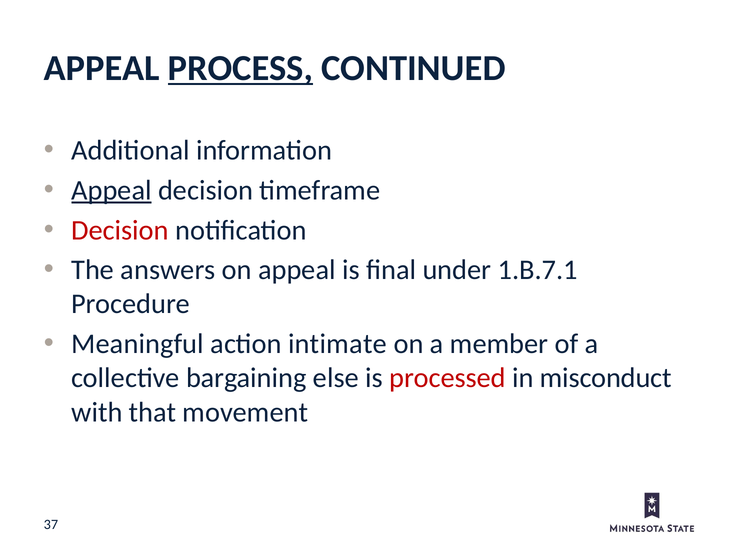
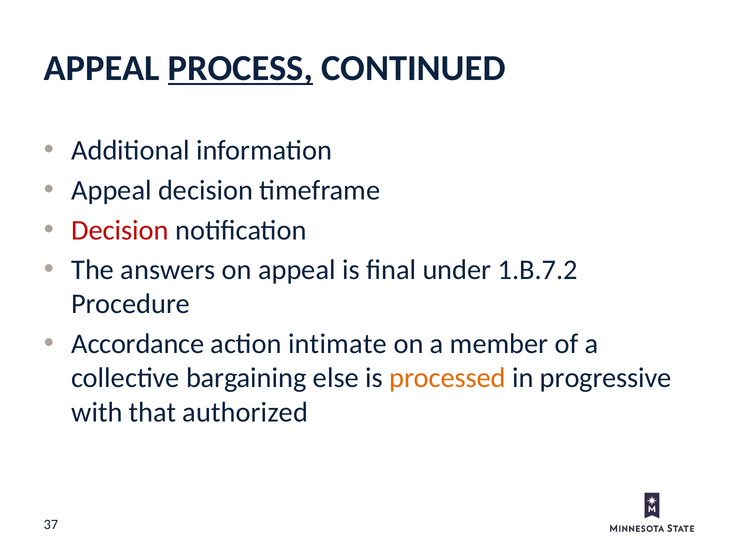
Appeal at (111, 190) underline: present -> none
1.B.7.1: 1.B.7.1 -> 1.B.7.2
Meaningful: Meaningful -> Accordance
processed colour: red -> orange
misconduct: misconduct -> progressive
movement: movement -> authorized
